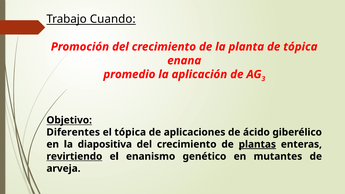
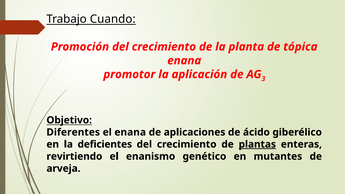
promedio: promedio -> promotor
el tópica: tópica -> enana
diapositiva: diapositiva -> deficientes
revirtiendo underline: present -> none
